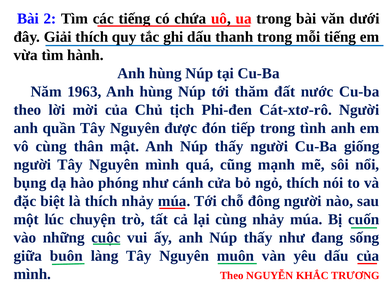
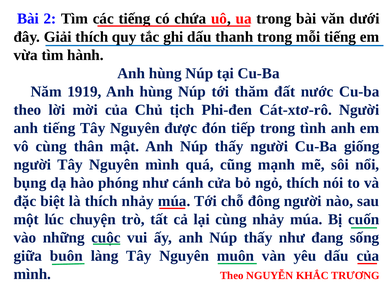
1963: 1963 -> 1919
anh quần: quần -> tiếng
